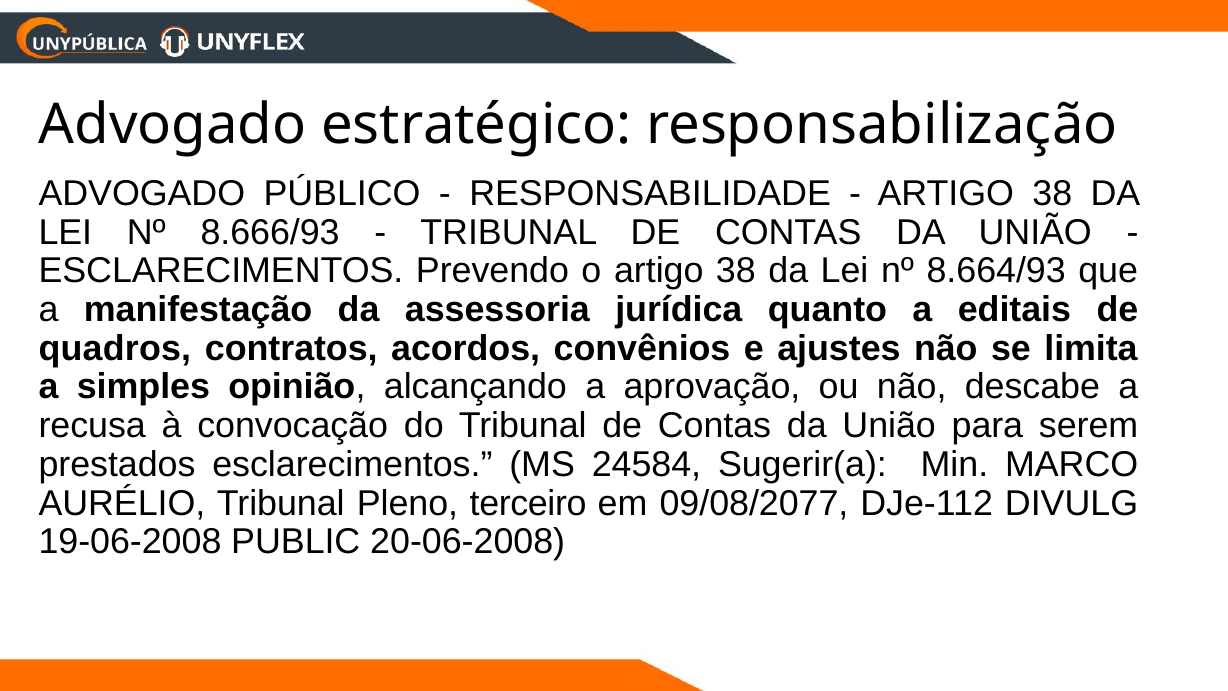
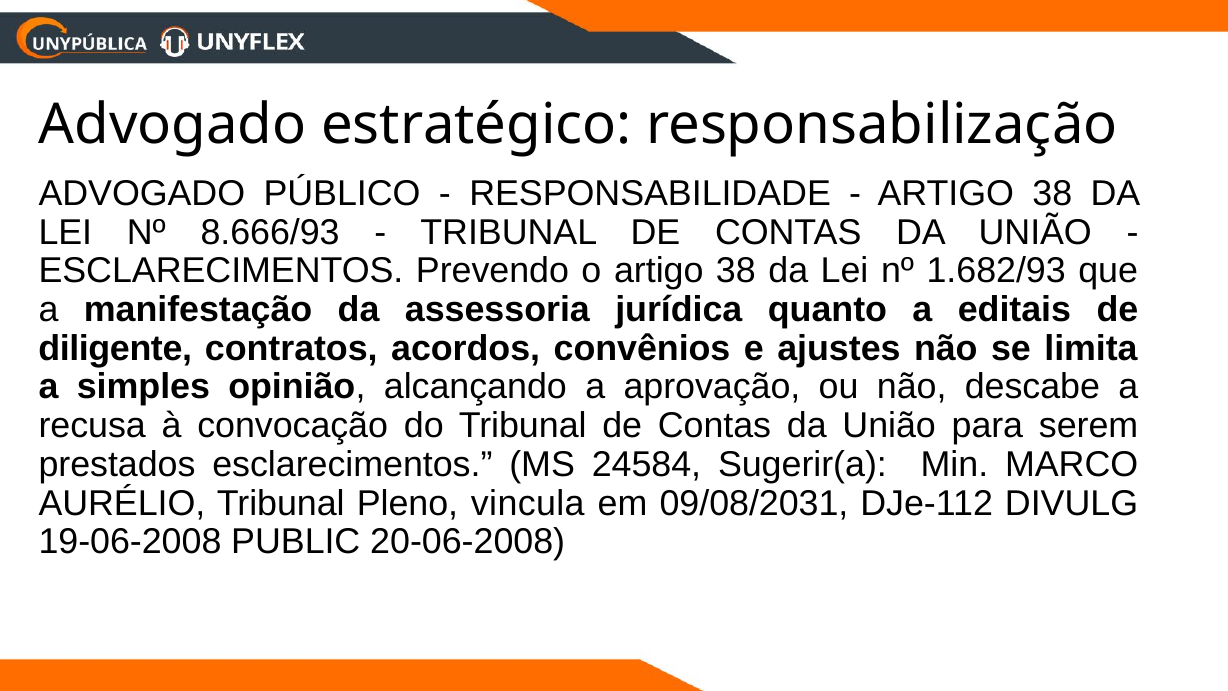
8.664/93: 8.664/93 -> 1.682/93
quadros: quadros -> diligente
terceiro: terceiro -> vincula
09/08/2077: 09/08/2077 -> 09/08/2031
